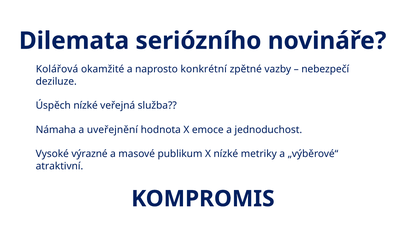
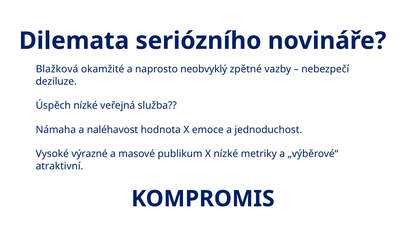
Kolářová: Kolářová -> Blažková
konkrétní: konkrétní -> neobvyklý
uveřejnění: uveřejnění -> naléhavost
